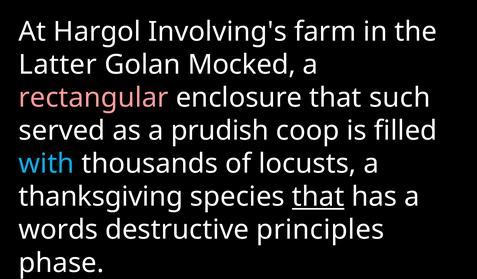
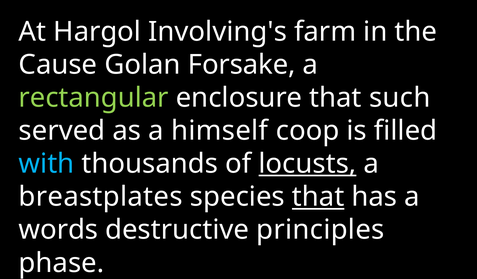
Latter: Latter -> Cause
Mocked: Mocked -> Forsake
rectangular colour: pink -> light green
prudish: prudish -> himself
locusts underline: none -> present
thanksgiving: thanksgiving -> breastplates
